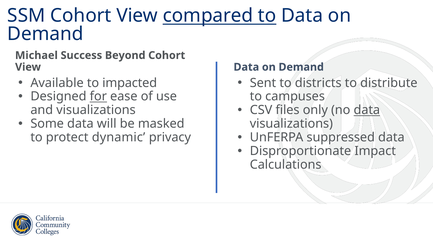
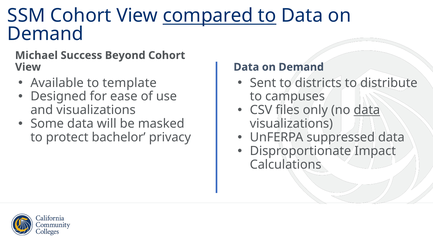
impacted: impacted -> template
for underline: present -> none
dynamic: dynamic -> bachelor
